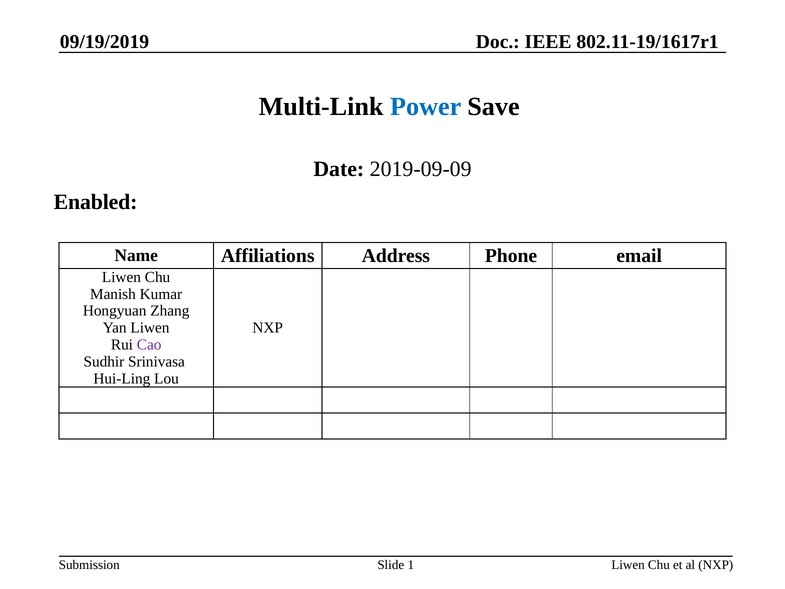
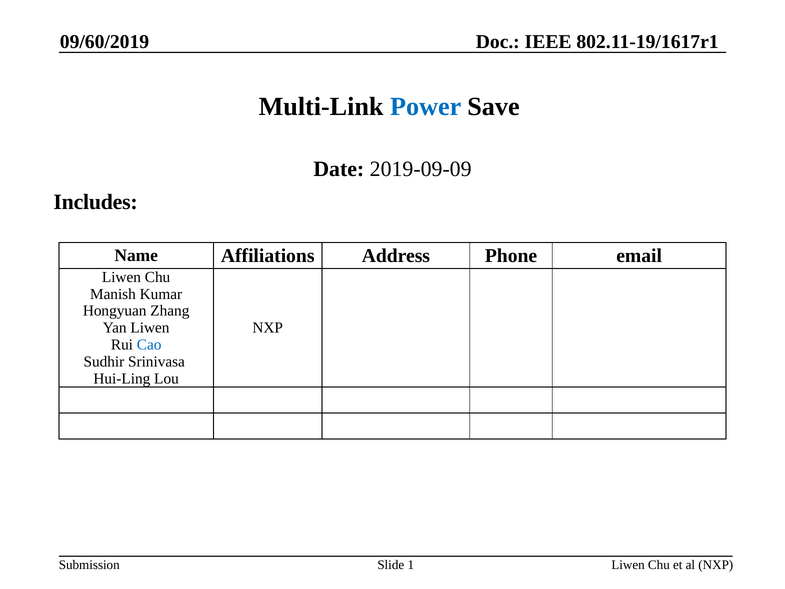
09/19/2019: 09/19/2019 -> 09/60/2019
Enabled: Enabled -> Includes
Cao colour: purple -> blue
